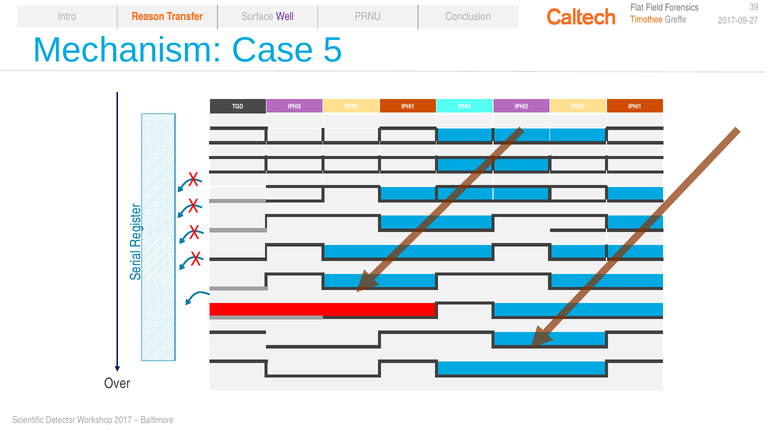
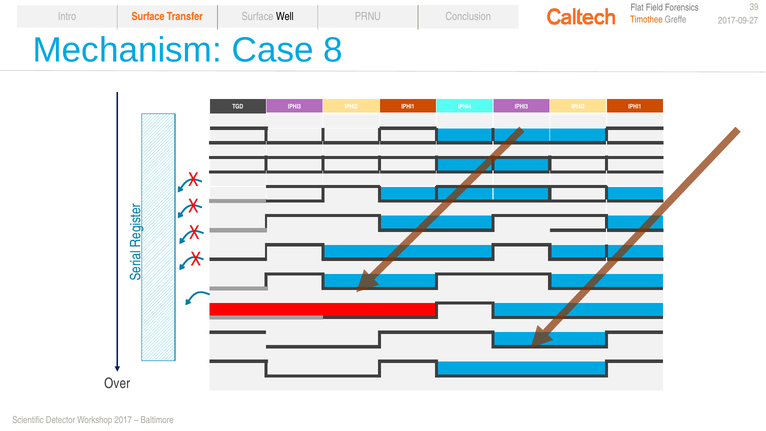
Intro Reason: Reason -> Surface
Well colour: purple -> black
5: 5 -> 8
